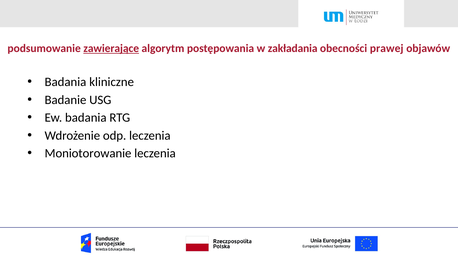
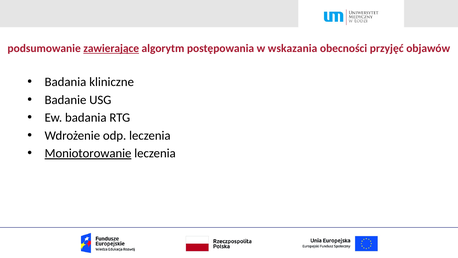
zakładania: zakładania -> wskazania
prawej: prawej -> przyjęć
Moniotorowanie underline: none -> present
